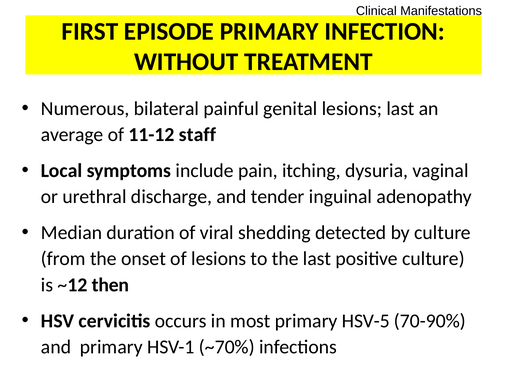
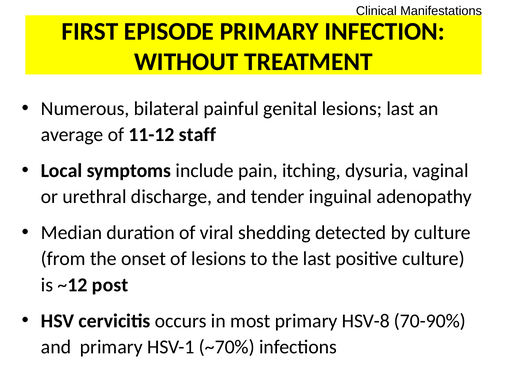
then: then -> post
HSV-5: HSV-5 -> HSV-8
